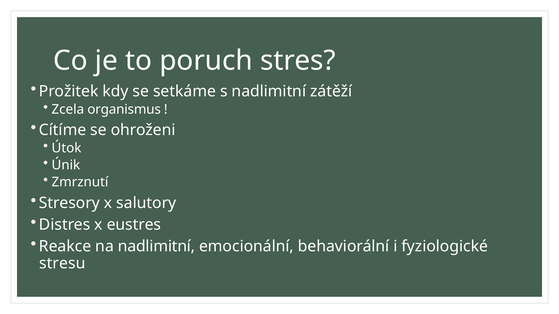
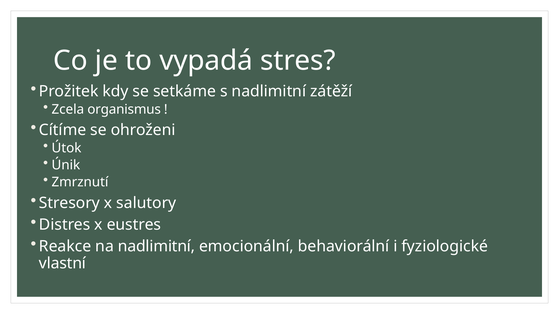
poruch: poruch -> vypadá
stresu: stresu -> vlastní
